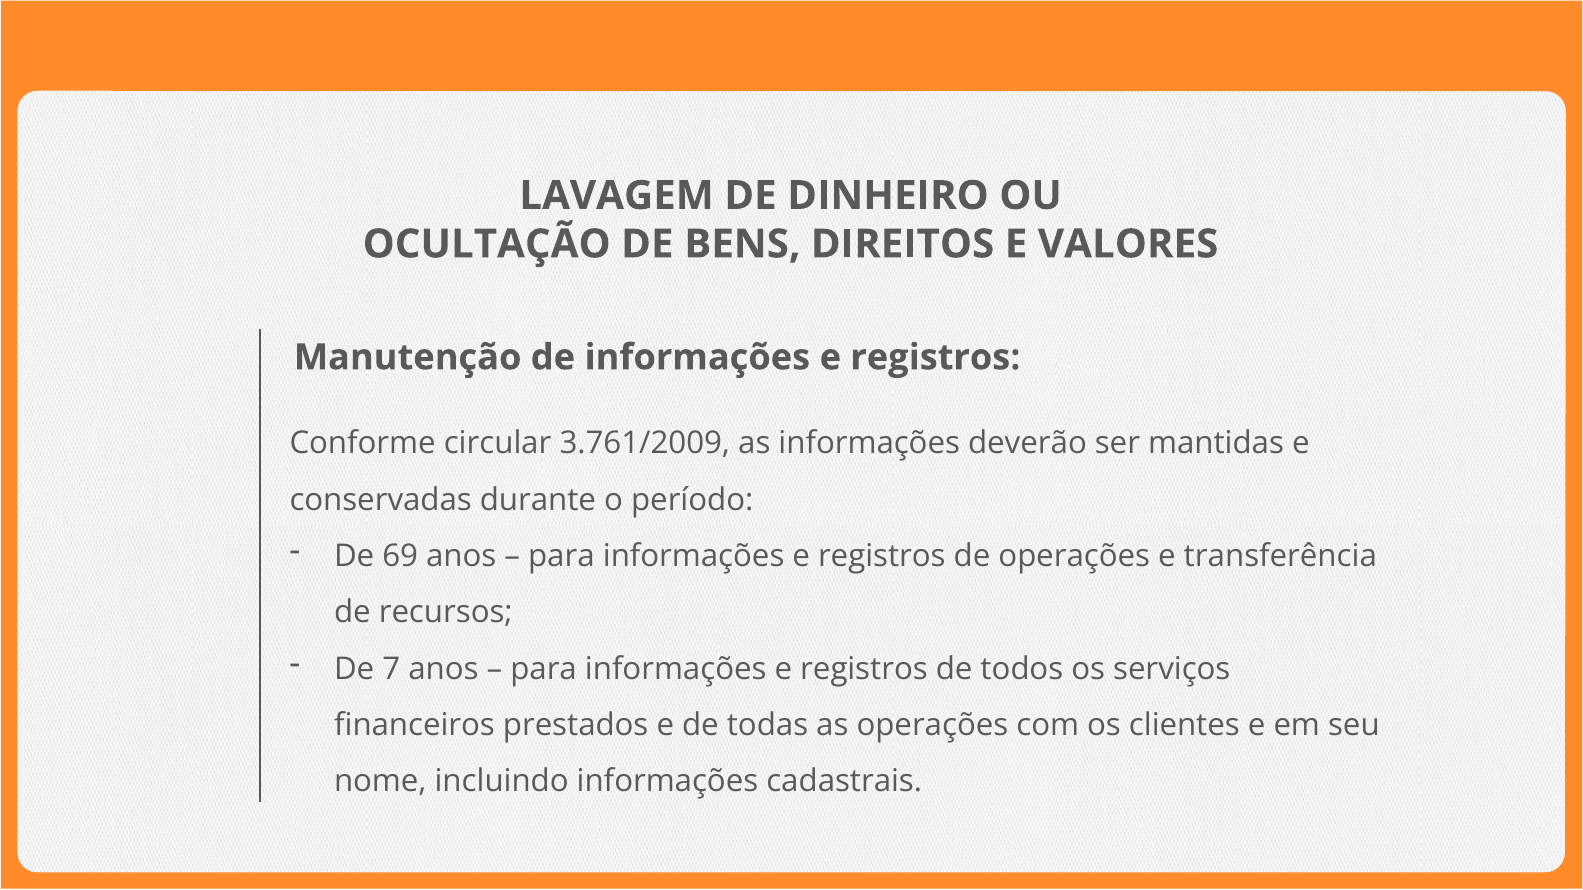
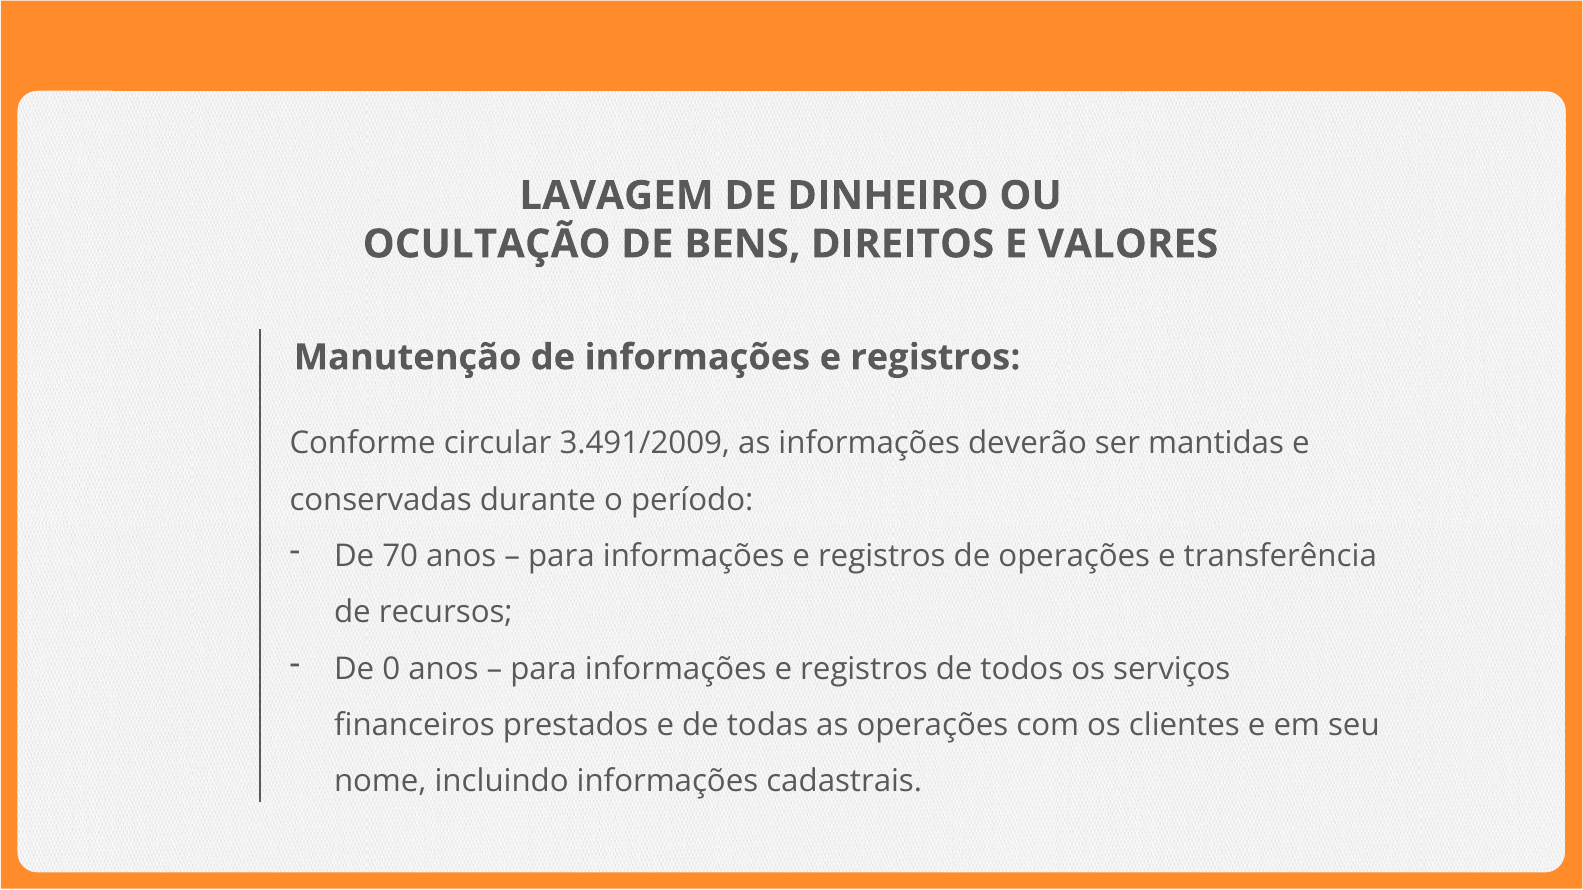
3.761/2009: 3.761/2009 -> 3.491/2009
69: 69 -> 70
7: 7 -> 0
